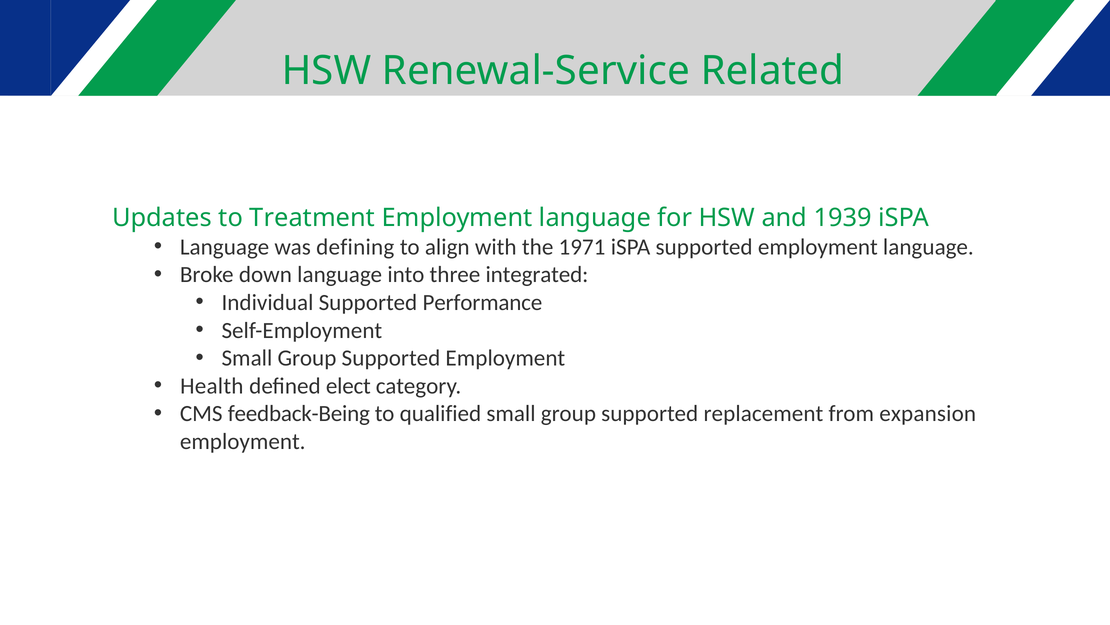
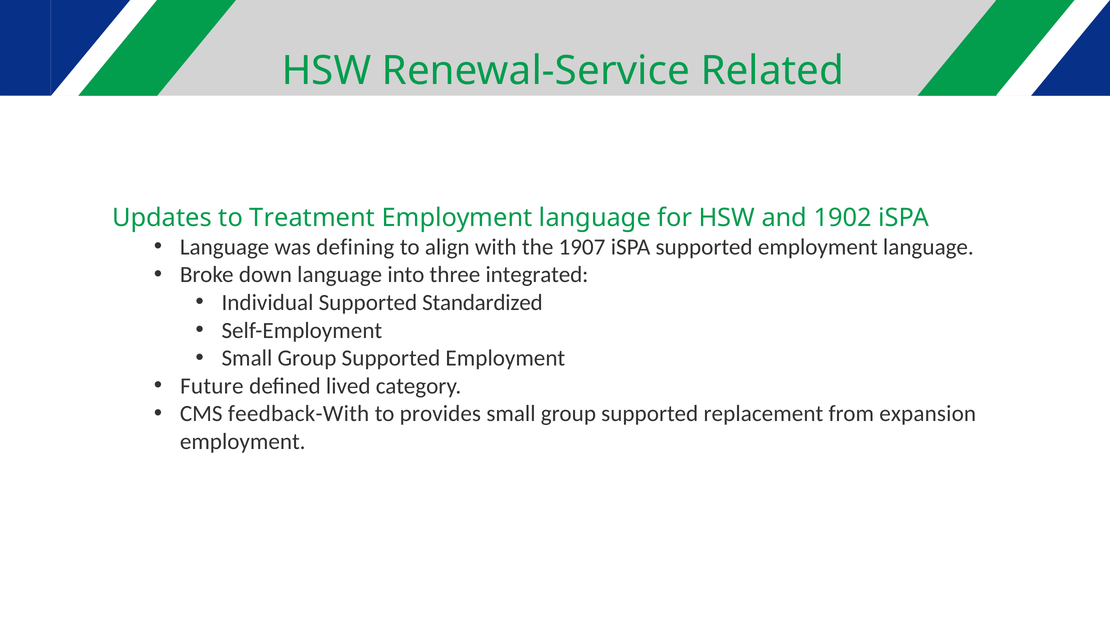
1939: 1939 -> 1902
1971: 1971 -> 1907
Performance: Performance -> Standardized
Health: Health -> Future
elect: elect -> lived
feedback-Being: feedback-Being -> feedback-With
qualified: qualified -> provides
